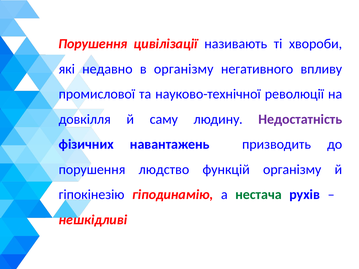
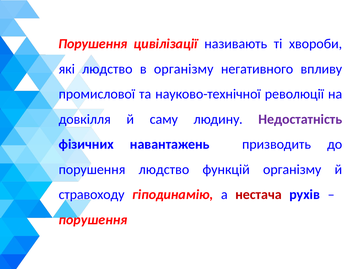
які недавно: недавно -> людство
гіпокінезію: гіпокінезію -> стравоходу
нестача colour: green -> red
нешкідливі at (93, 220): нешкідливі -> порушення
